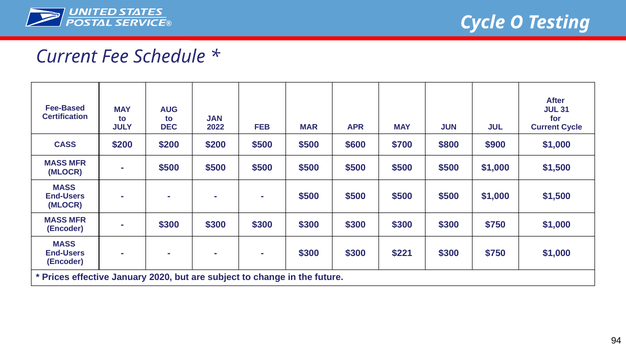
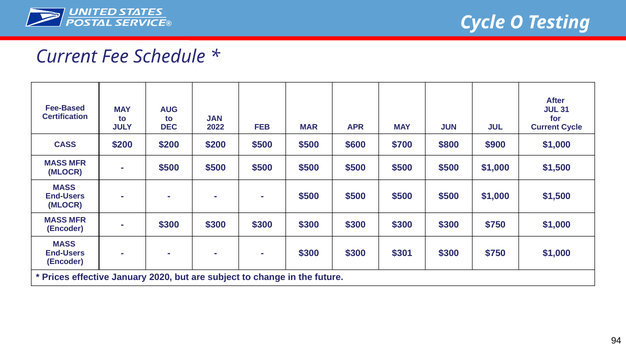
$221: $221 -> $301
